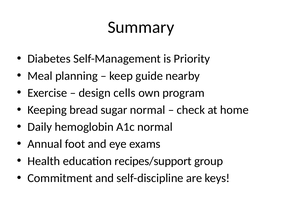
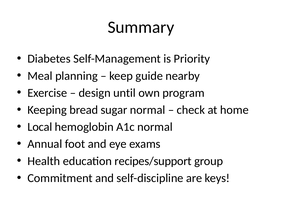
cells: cells -> until
Daily: Daily -> Local
